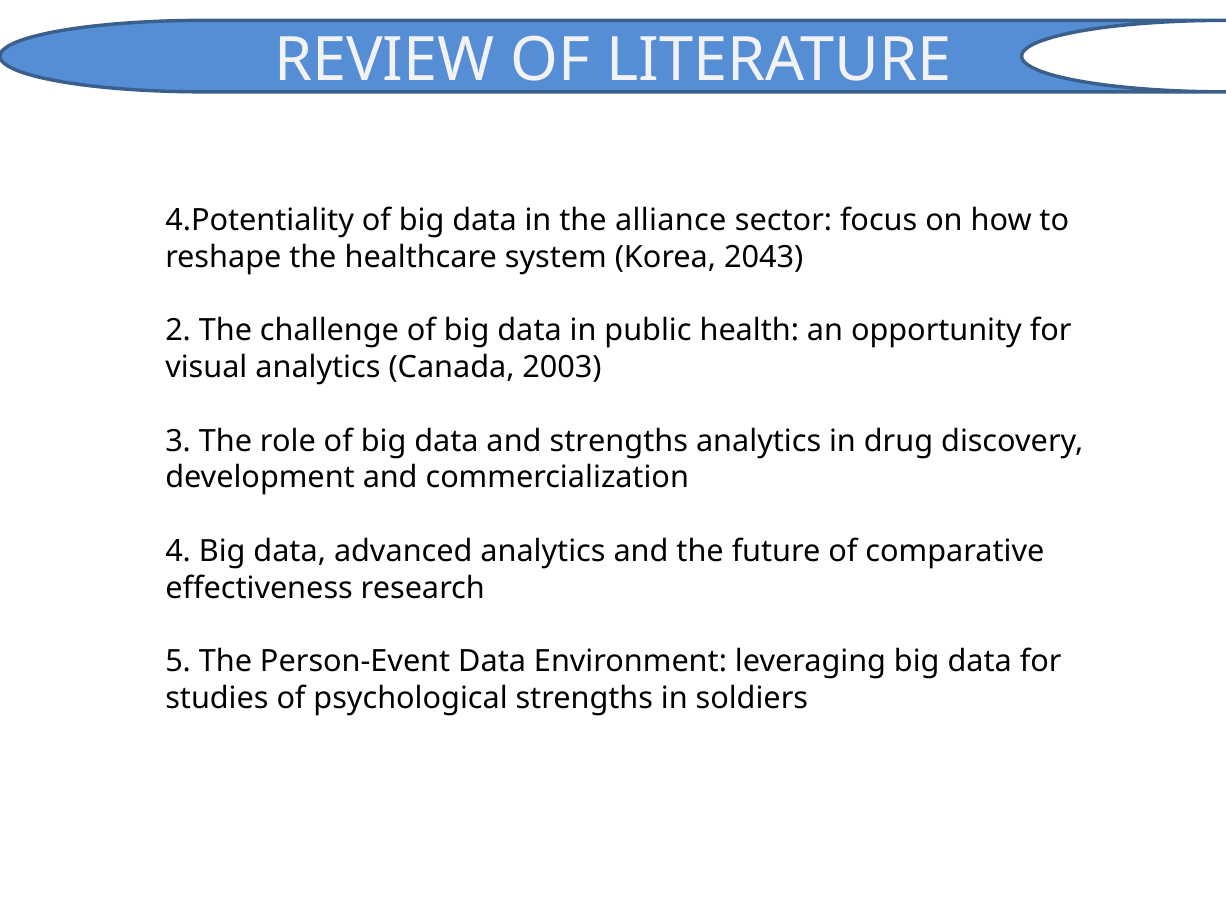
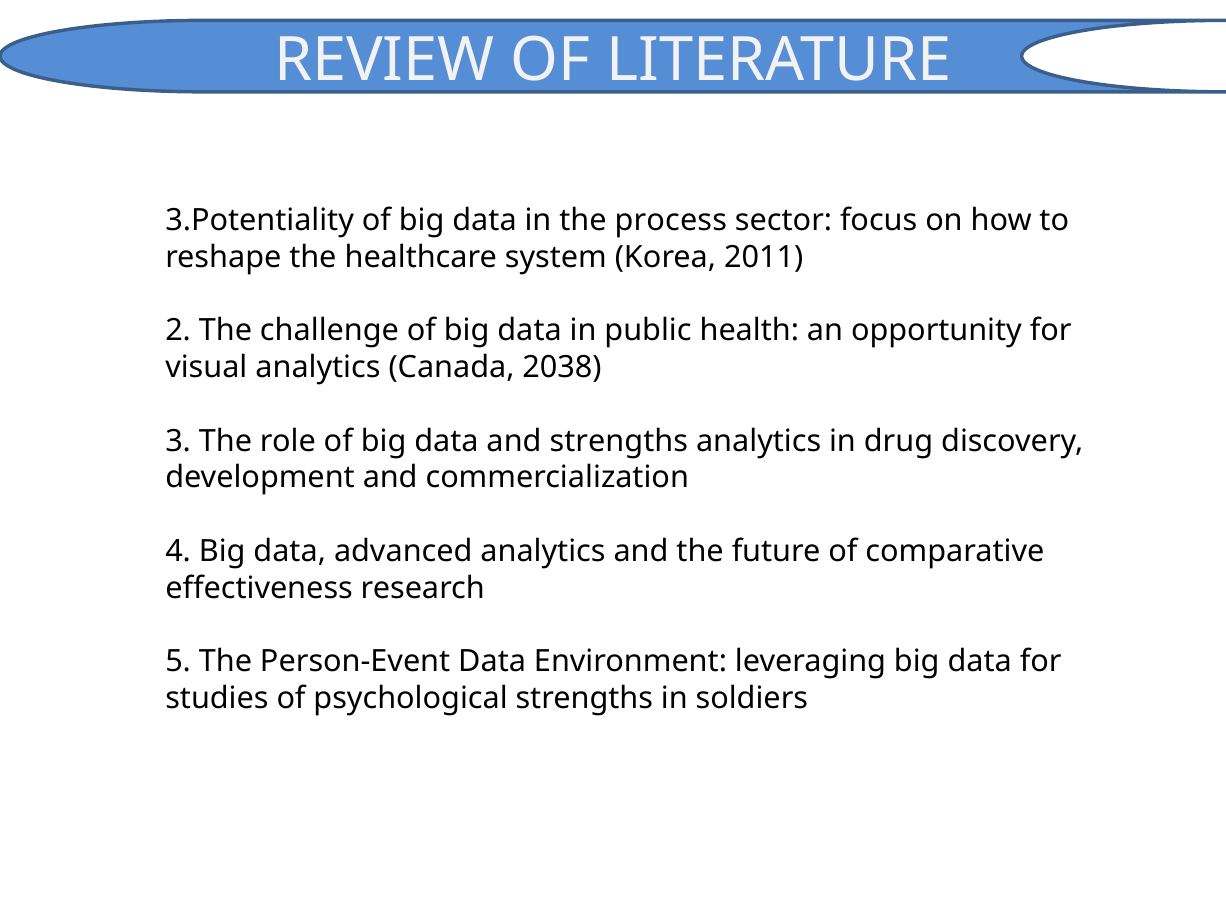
4.Potentiality: 4.Potentiality -> 3.Potentiality
alliance: alliance -> process
2043: 2043 -> 2011
2003: 2003 -> 2038
